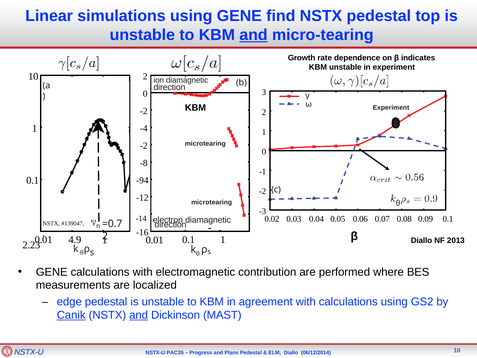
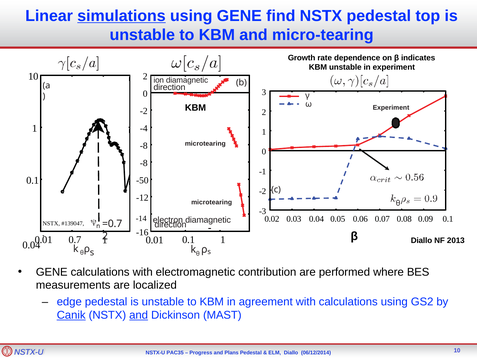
simulations underline: none -> present
and at (253, 35) underline: present -> none
-2 at (144, 146): -2 -> -8
-94: -94 -> -50
4.9: 4.9 -> 0.7
2.23 at (31, 245): 2.23 -> 0.04
